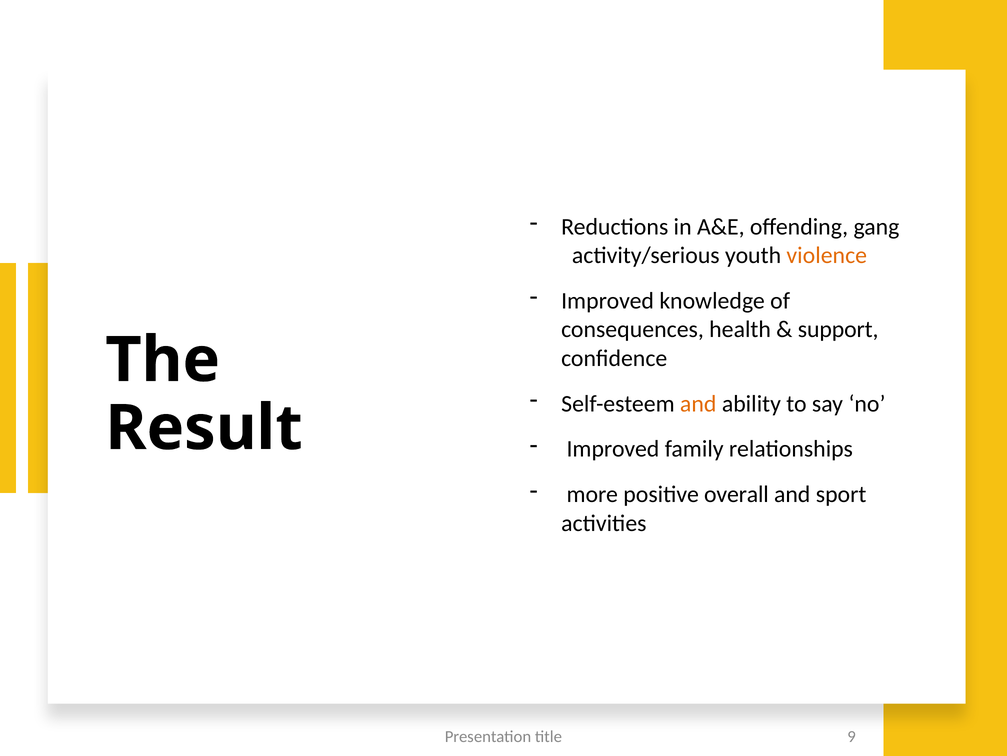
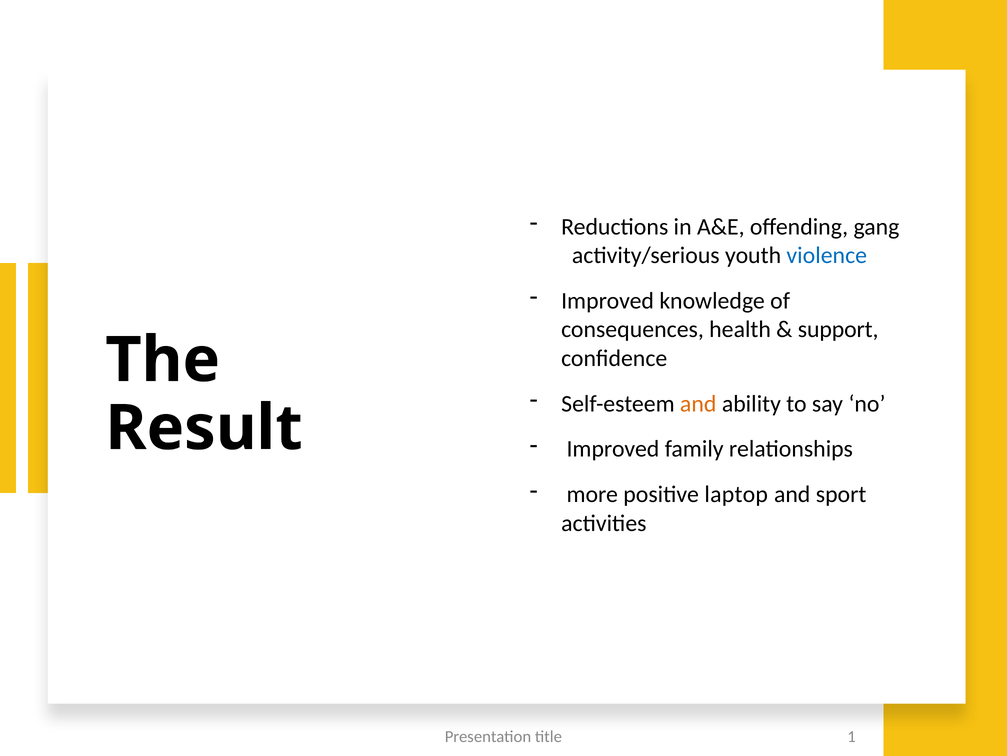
violence colour: orange -> blue
overall: overall -> laptop
9: 9 -> 1
